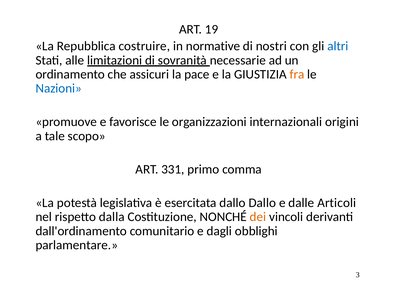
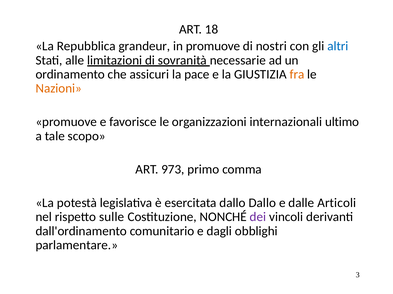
19: 19 -> 18
costruire: costruire -> grandeur
in normative: normative -> promuove
Nazioni colour: blue -> orange
origini: origini -> ultimo
331: 331 -> 973
dalla: dalla -> sulle
dei colour: orange -> purple
